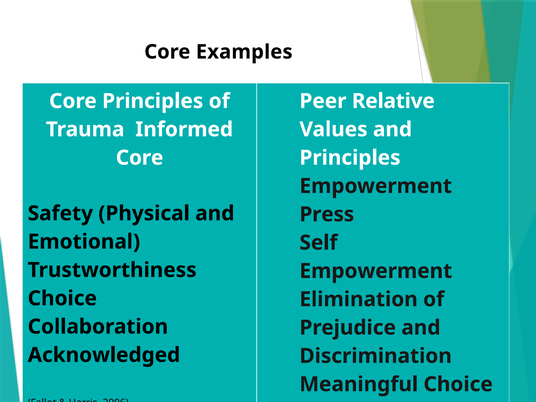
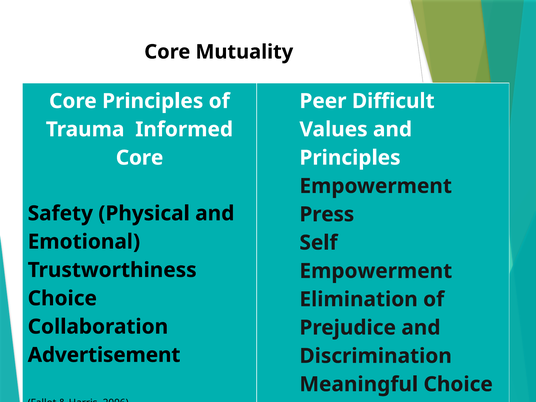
Examples: Examples -> Mutuality
Relative: Relative -> Difficult
Acknowledged: Acknowledged -> Advertisement
